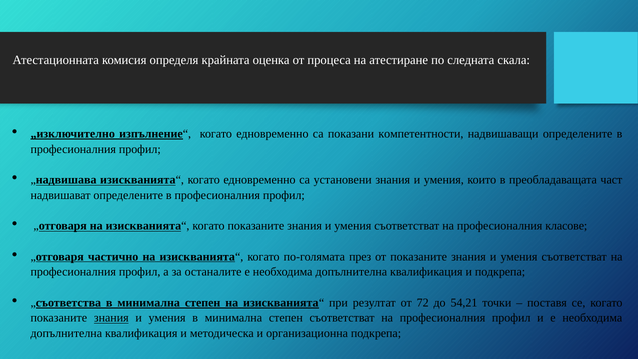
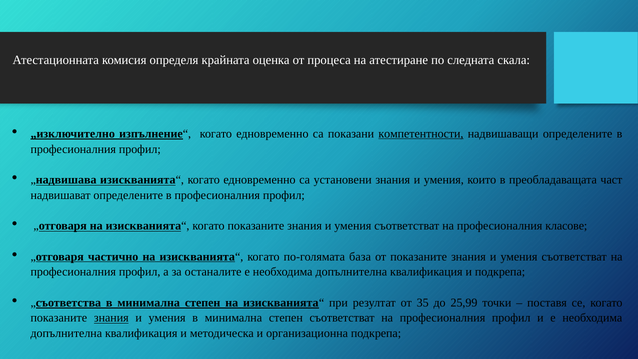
компетентности underline: none -> present
през: през -> база
72: 72 -> 35
54,21: 54,21 -> 25,99
